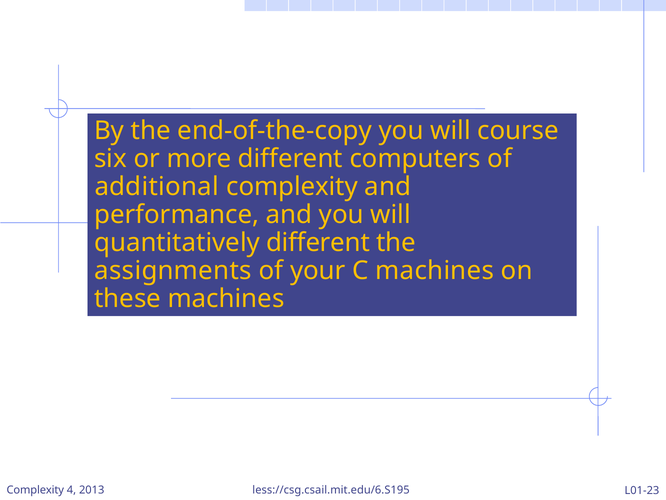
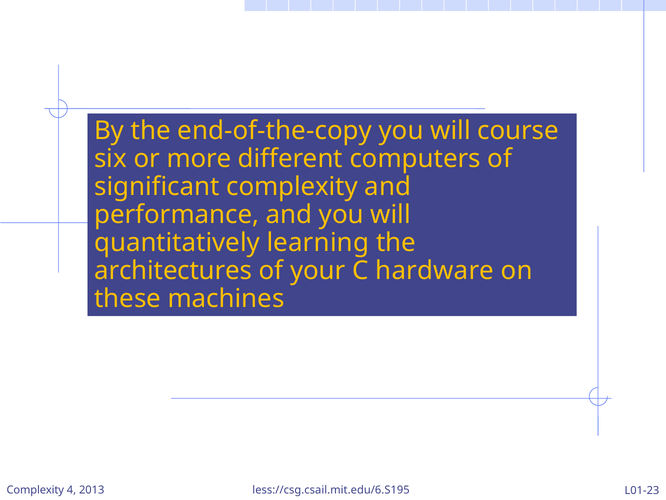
additional: additional -> significant
quantitatively different: different -> learning
assignments: assignments -> architectures
C machines: machines -> hardware
